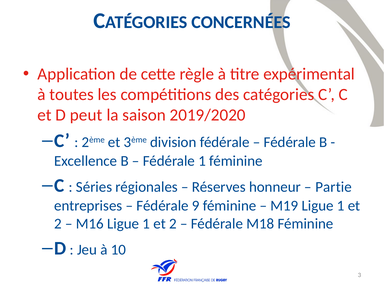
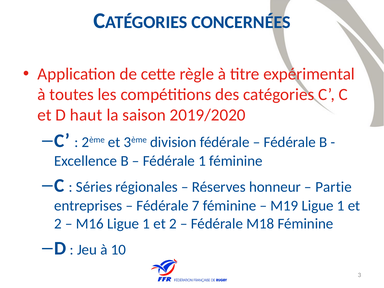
peut: peut -> haut
9: 9 -> 7
